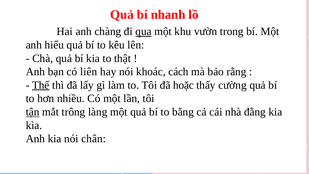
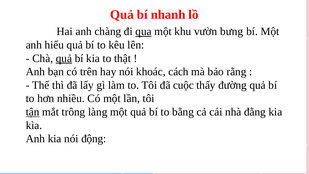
trong: trong -> bưng
quả at (64, 58) underline: none -> present
liên: liên -> trên
Thế underline: present -> none
hoặc: hoặc -> cuộc
cường: cường -> đường
chân: chân -> động
